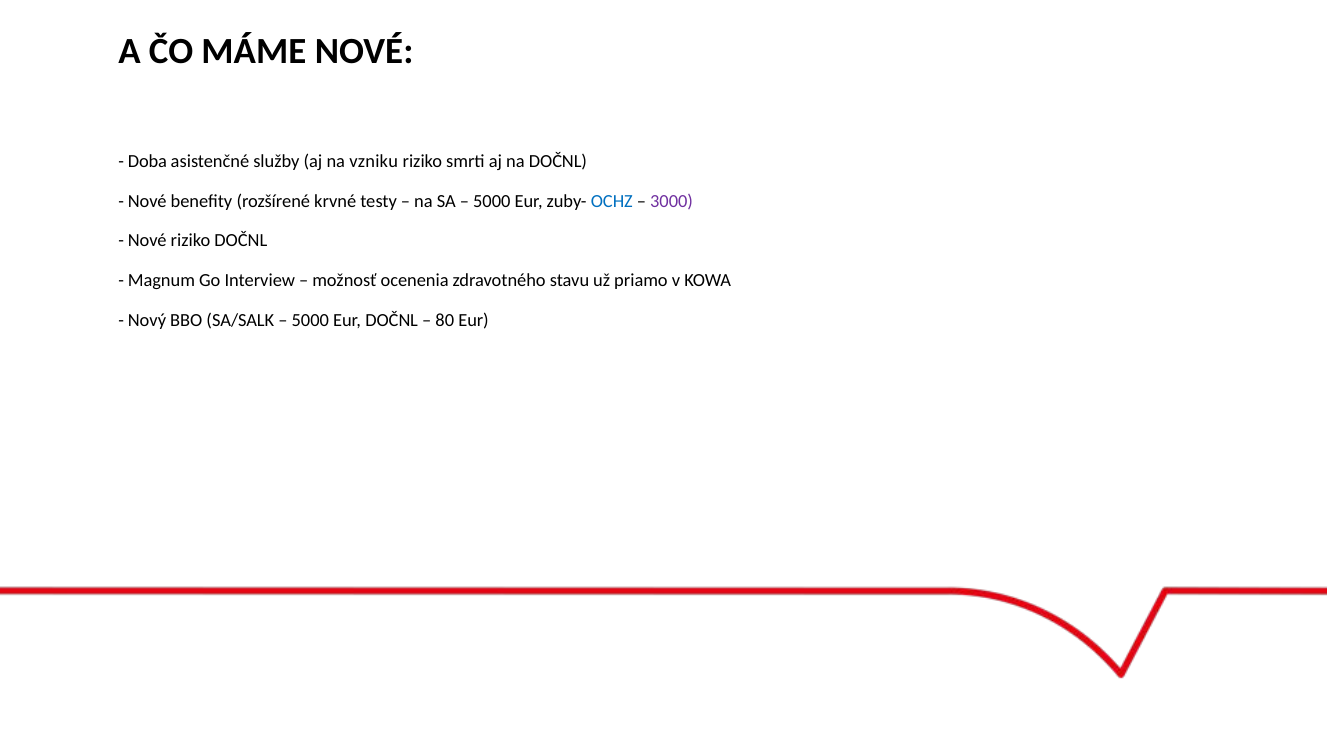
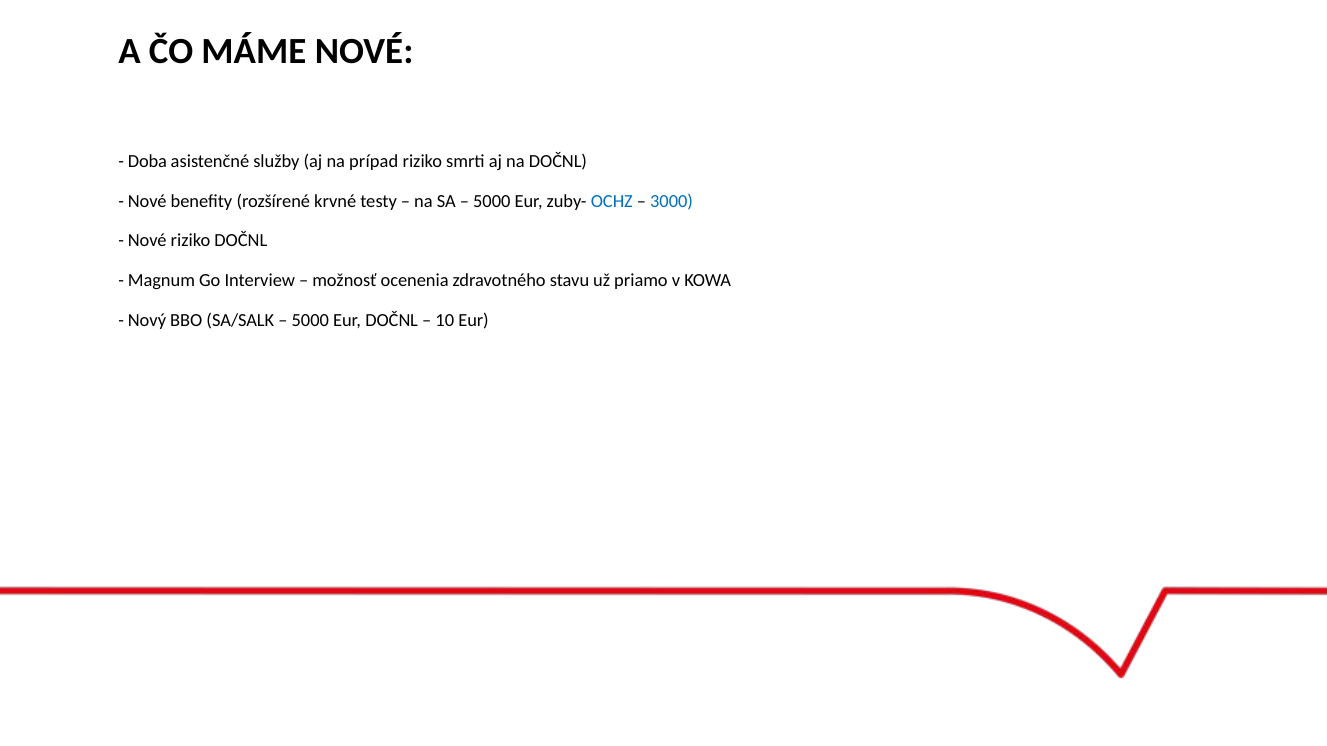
vzniku: vzniku -> prípad
3000 colour: purple -> blue
80: 80 -> 10
